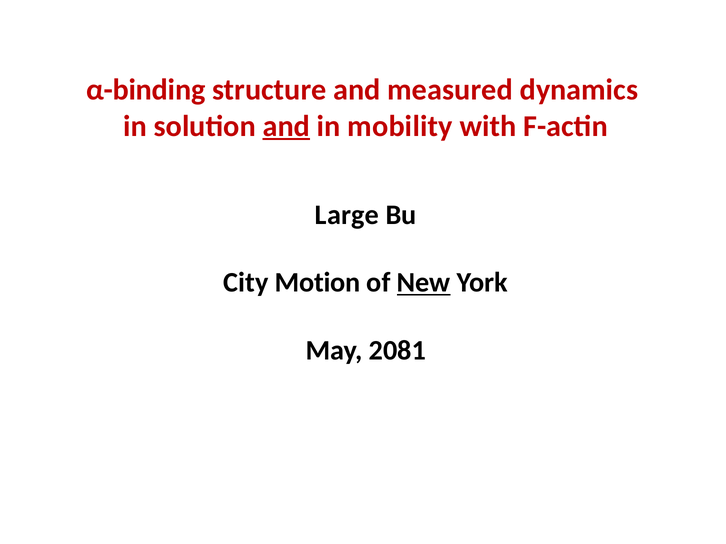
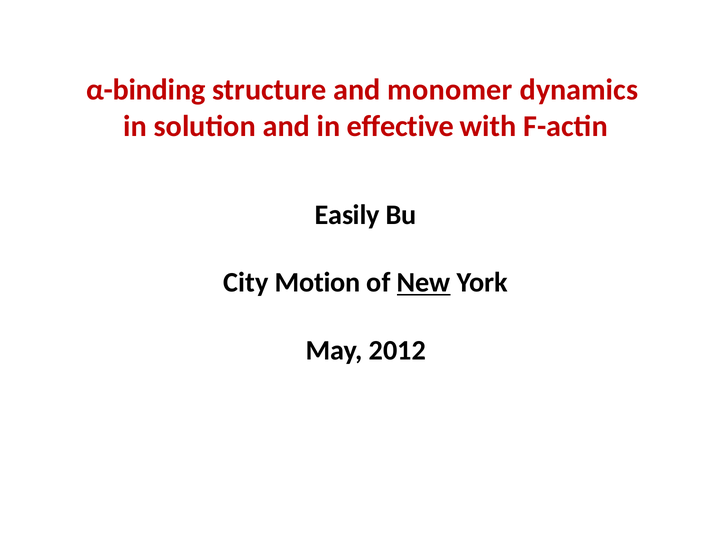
measured: measured -> monomer
and at (286, 126) underline: present -> none
mobility: mobility -> effective
Large: Large -> Easily
2081: 2081 -> 2012
